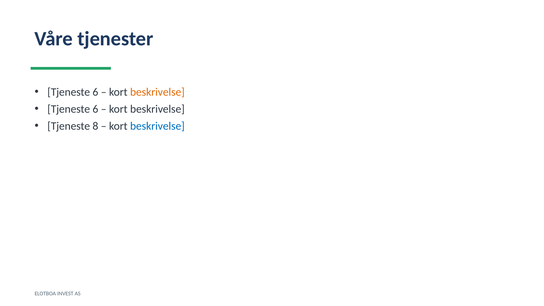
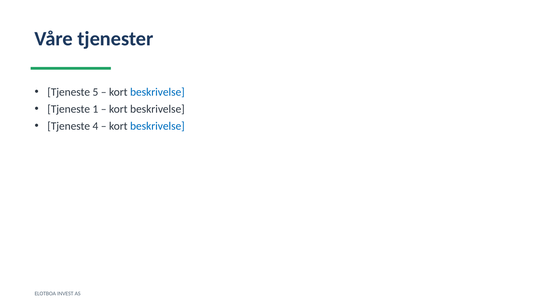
6 at (95, 92): 6 -> 5
beskrivelse at (157, 92) colour: orange -> blue
6 at (95, 109): 6 -> 1
8: 8 -> 4
